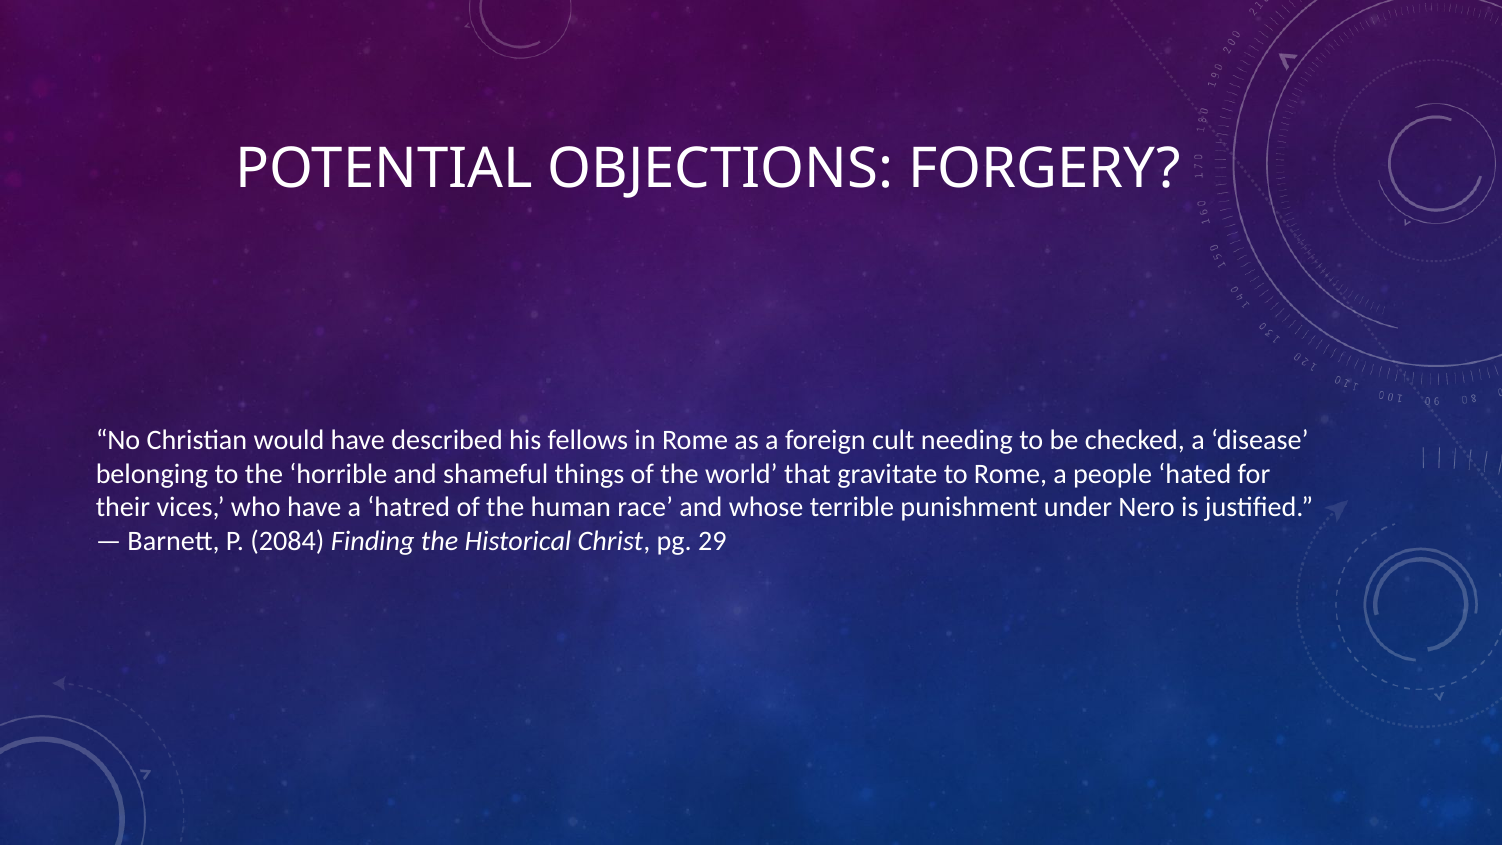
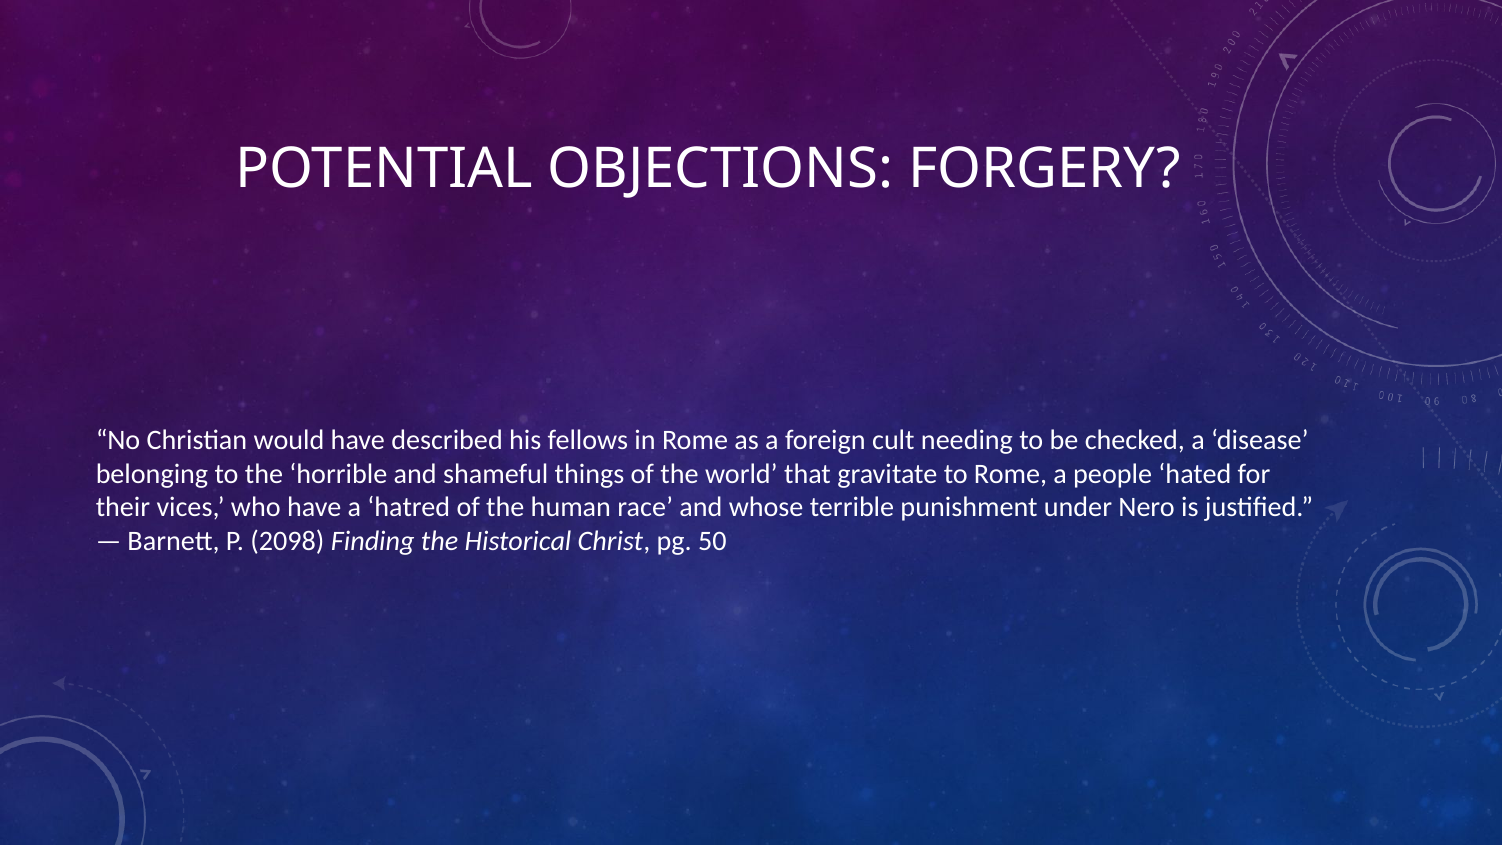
2084: 2084 -> 2098
29: 29 -> 50
